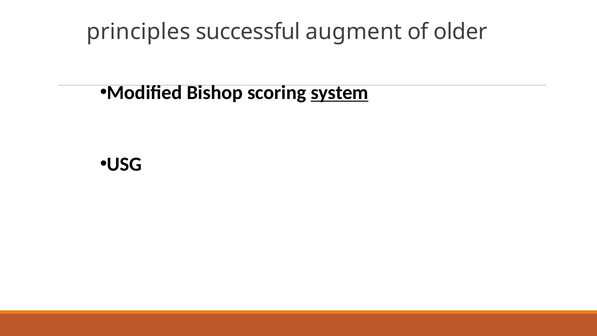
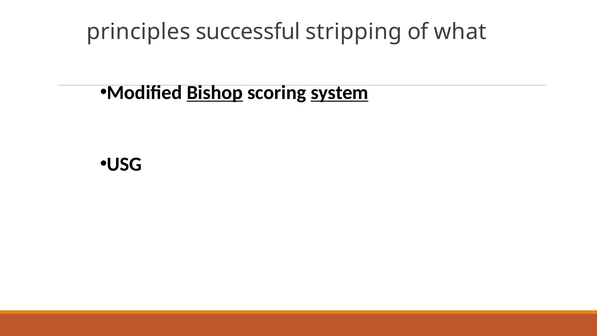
augment: augment -> stripping
older: older -> what
Bishop underline: none -> present
